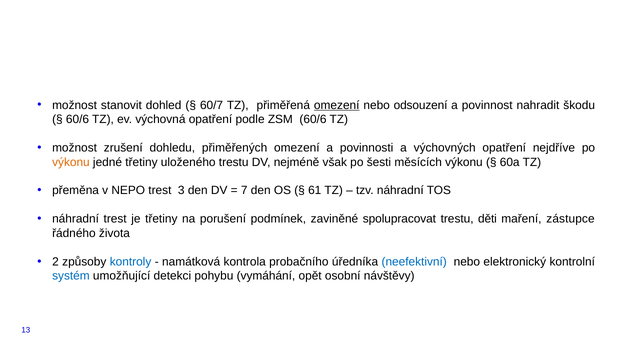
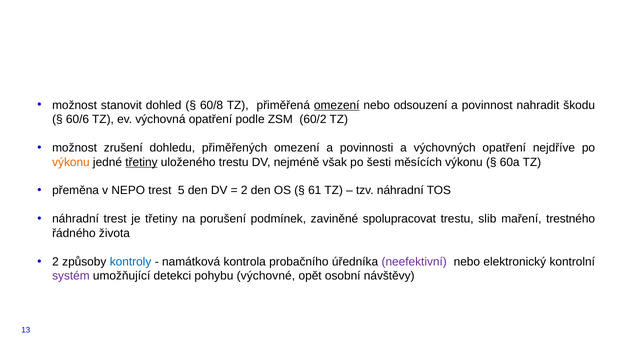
60/7: 60/7 -> 60/8
ZSM 60/6: 60/6 -> 60/2
třetiny at (141, 162) underline: none -> present
3: 3 -> 5
7 at (244, 191): 7 -> 2
děti: děti -> slib
zástupce: zástupce -> trestného
neefektivní colour: blue -> purple
systém colour: blue -> purple
vymáhání: vymáhání -> výchovné
